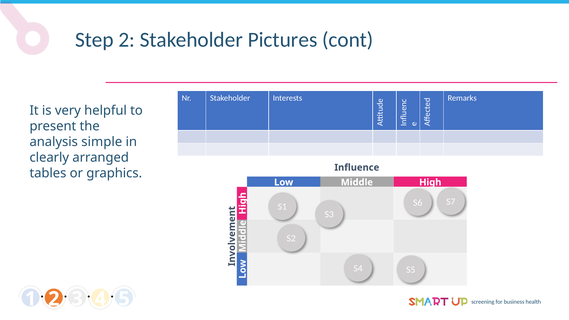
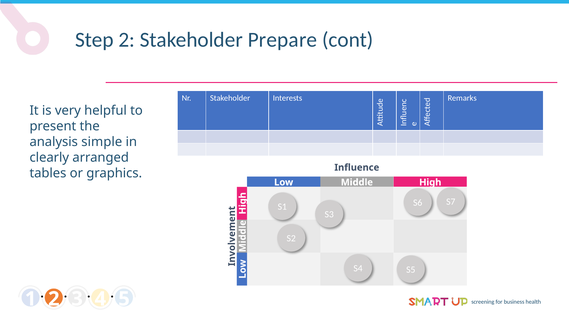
Pictures: Pictures -> Prepare
